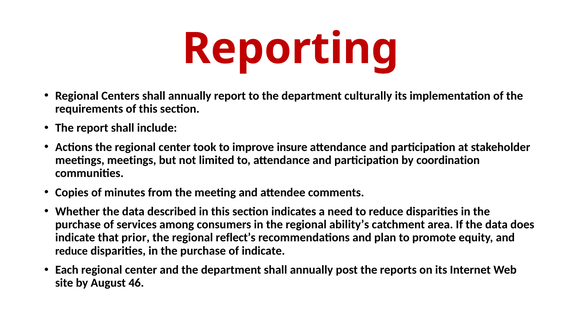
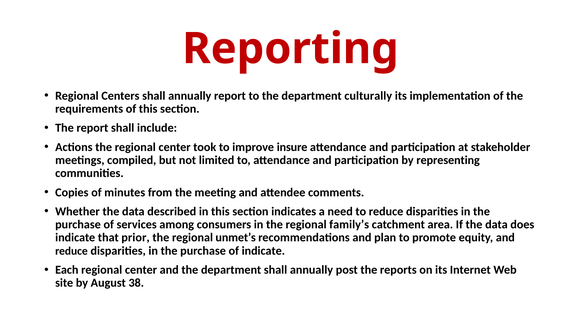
meetings meetings: meetings -> compiled
coordination: coordination -> representing
ability’s: ability’s -> family’s
reflect’s: reflect’s -> unmet’s
46: 46 -> 38
